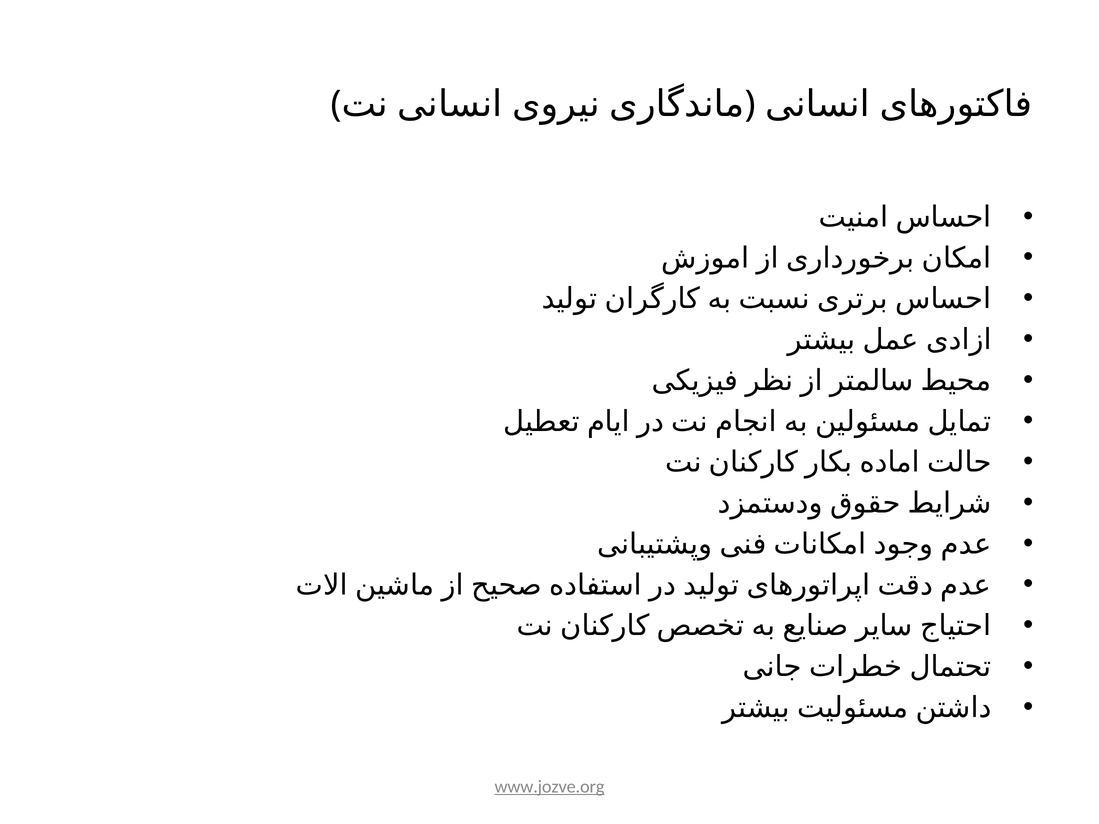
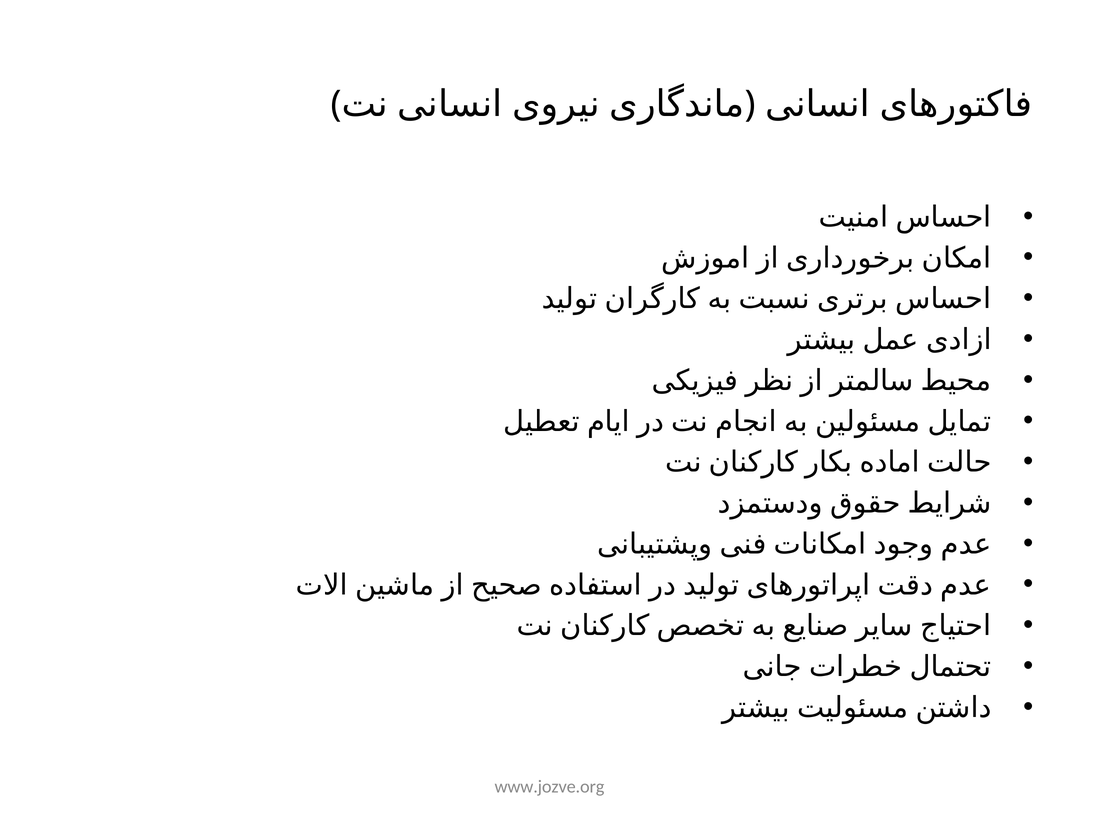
www.jozve.org underline: present -> none
